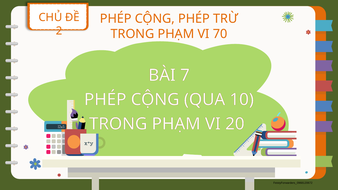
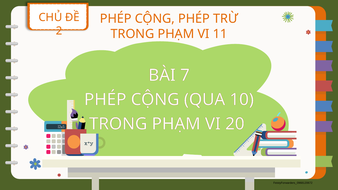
70: 70 -> 11
